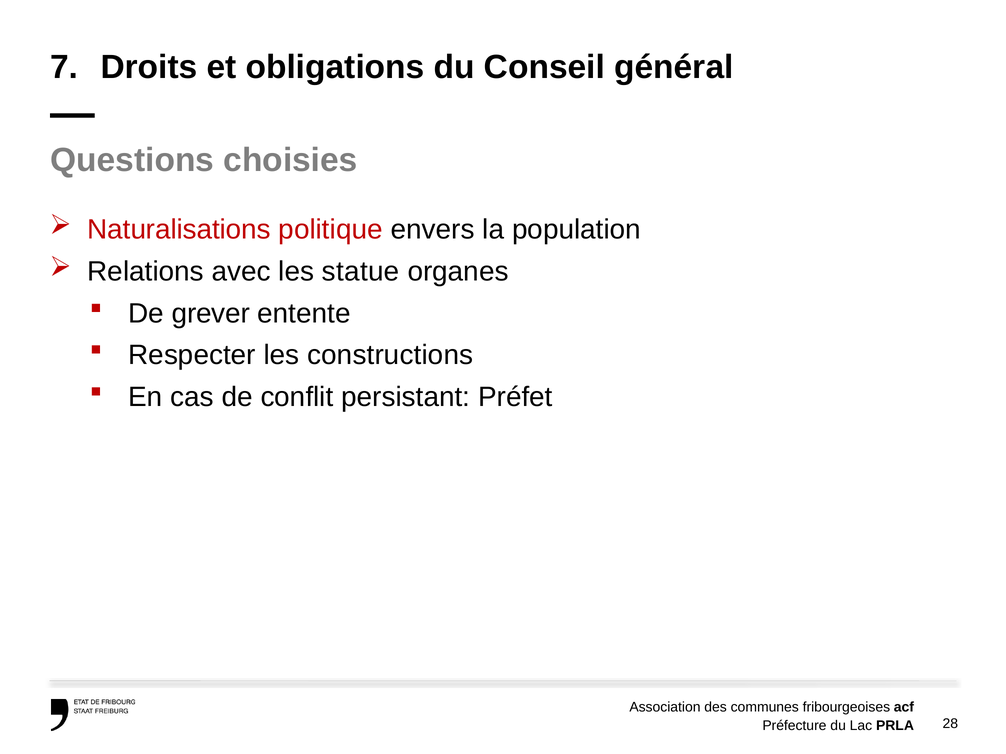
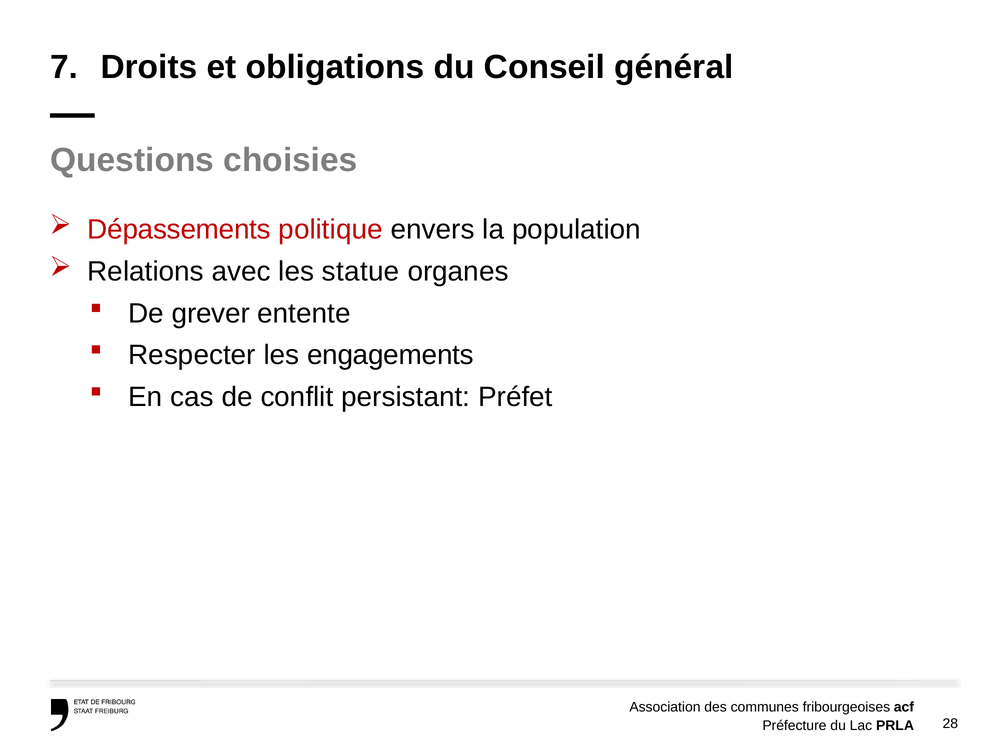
Naturalisations: Naturalisations -> Dépassements
constructions: constructions -> engagements
